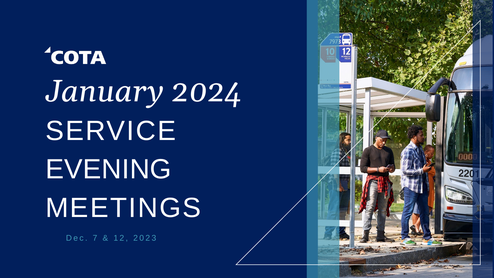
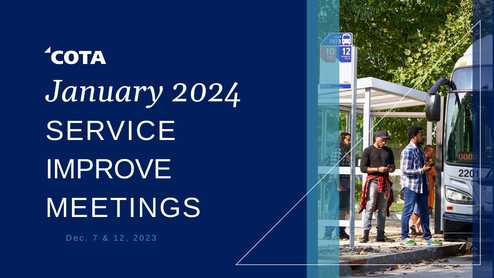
EVENING: EVENING -> IMPROVE
